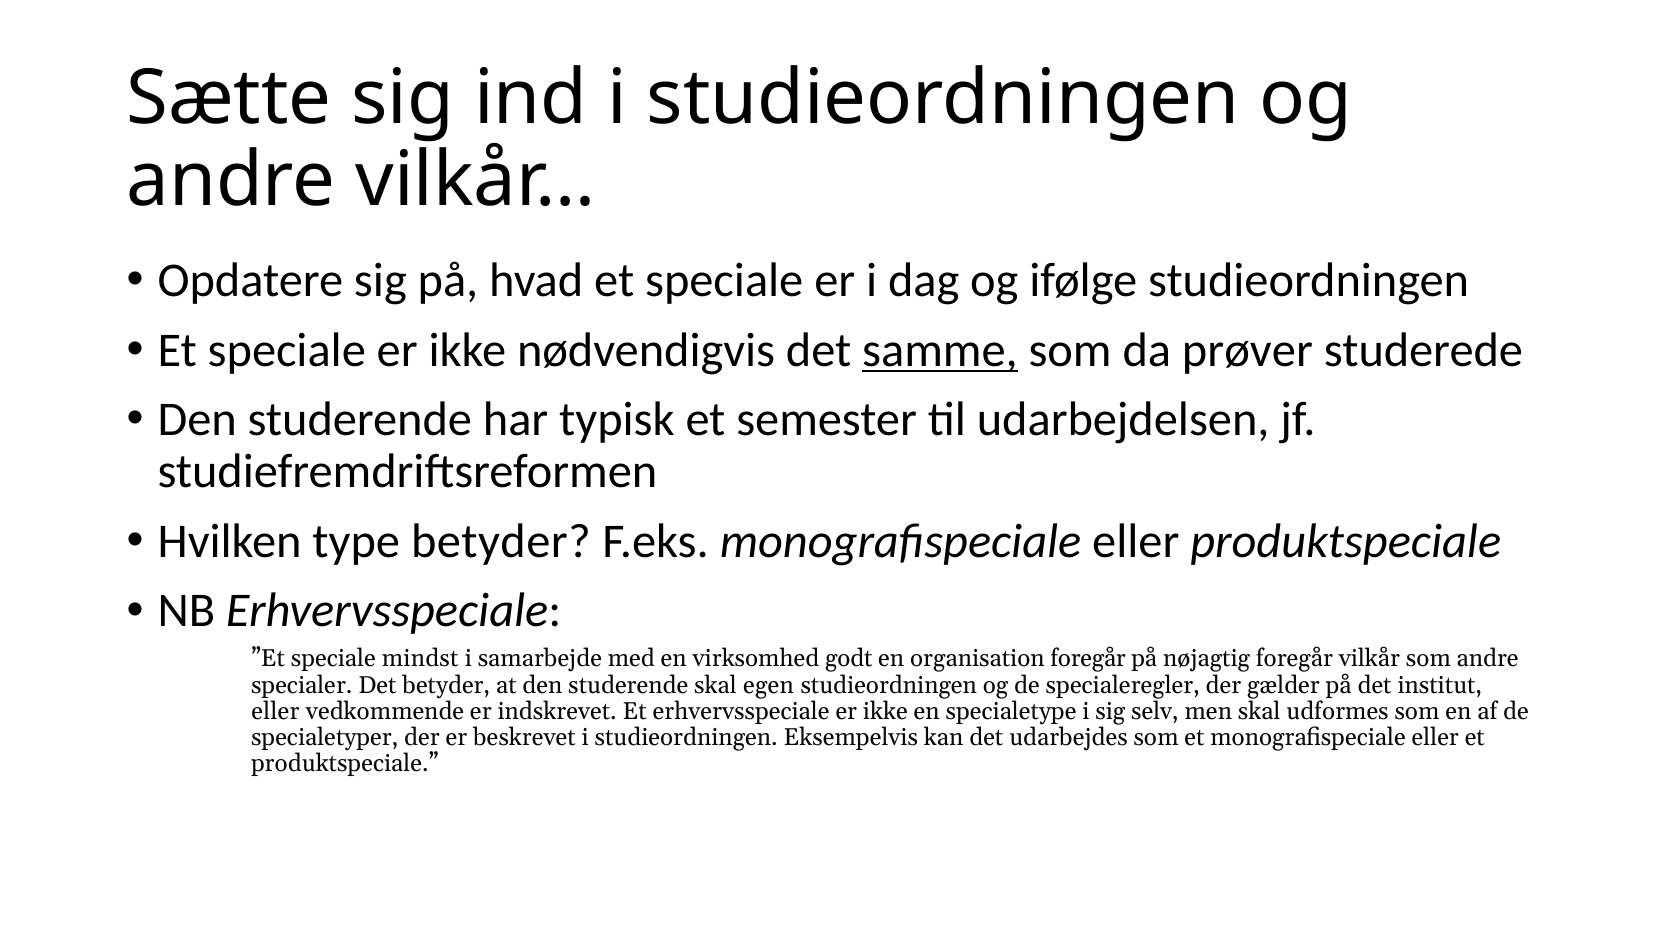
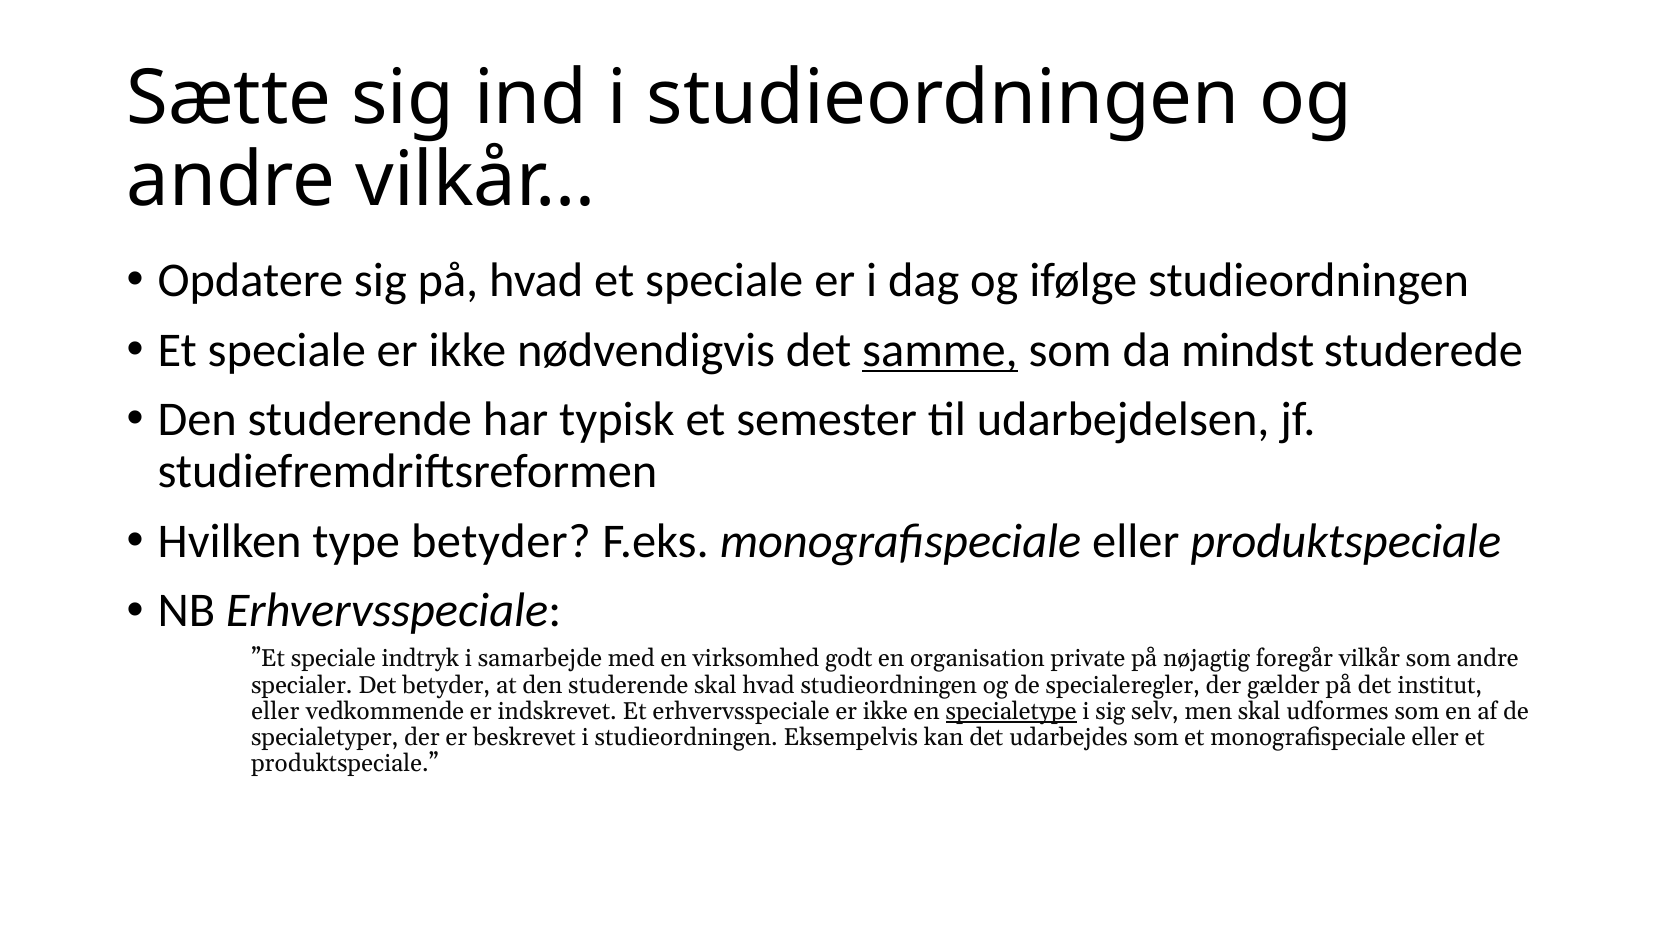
prøver: prøver -> mindst
mindst: mindst -> indtryk
organisation foregår: foregår -> private
skal egen: egen -> hvad
specialetype underline: none -> present
